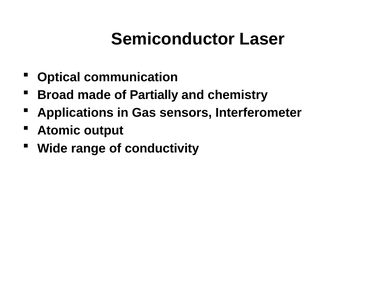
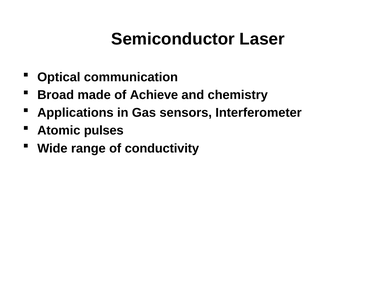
Partially: Partially -> Achieve
output: output -> pulses
